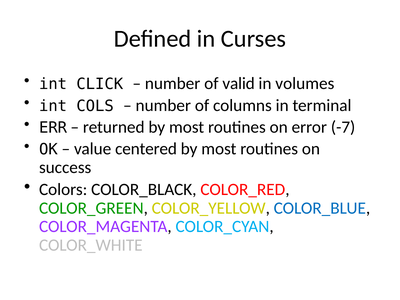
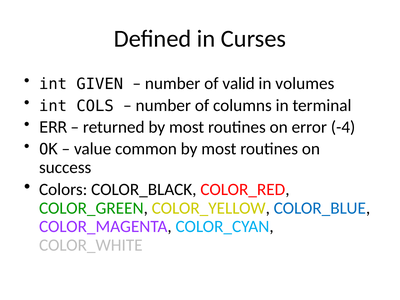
CLICK: CLICK -> GIVEN
-7: -7 -> -4
centered: centered -> common
